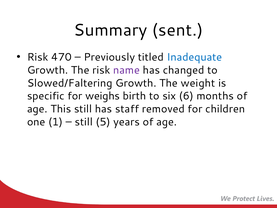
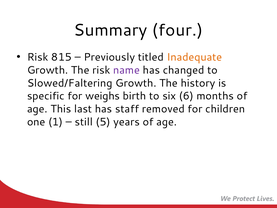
sent: sent -> four
470: 470 -> 815
Inadequate colour: blue -> orange
weight: weight -> history
This still: still -> last
